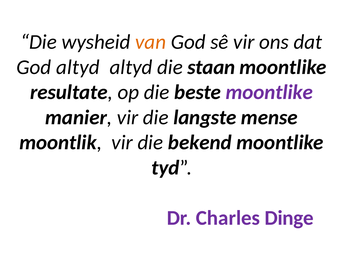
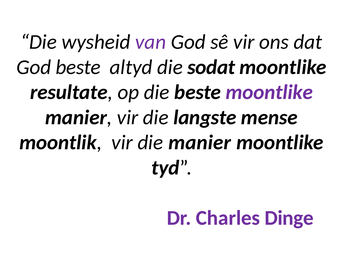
van colour: orange -> purple
God altyd: altyd -> beste
staan: staan -> sodat
die bekend: bekend -> manier
